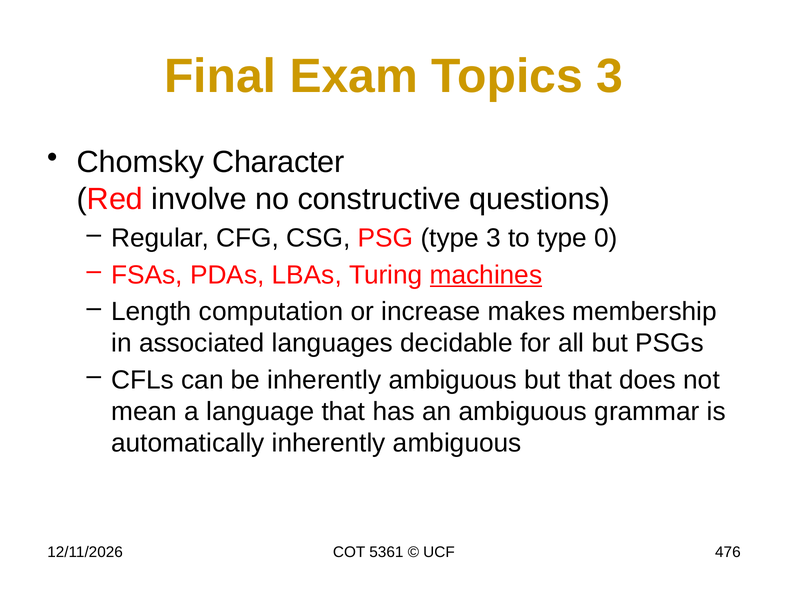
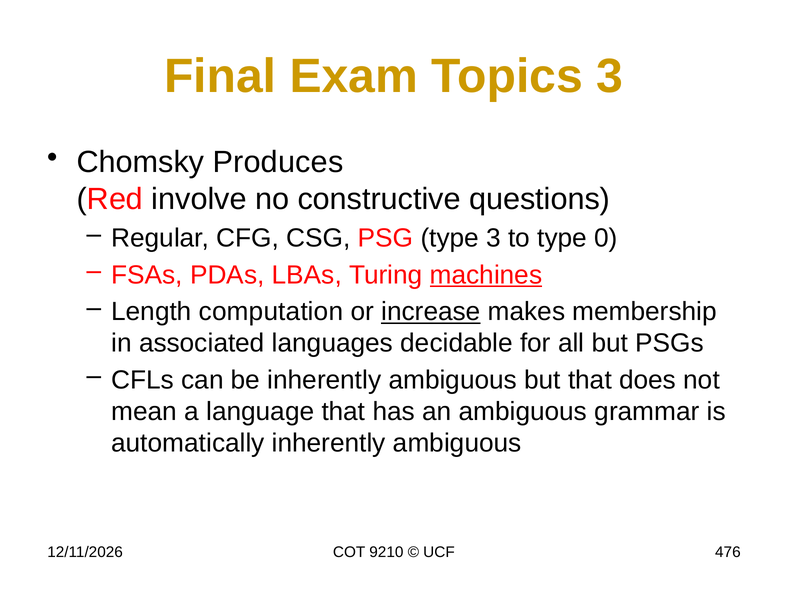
Character: Character -> Produces
increase underline: none -> present
5361: 5361 -> 9210
